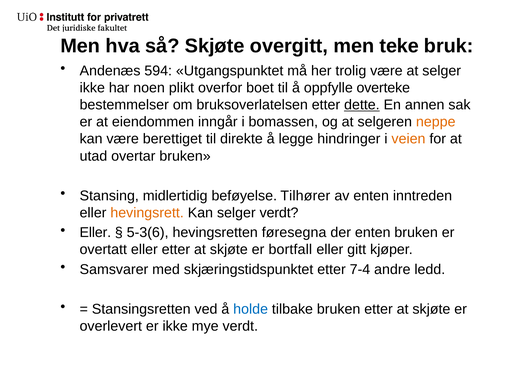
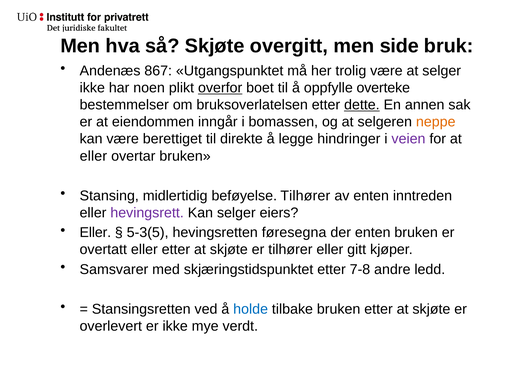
teke: teke -> side
594: 594 -> 867
overfor underline: none -> present
veien colour: orange -> purple
utad at (93, 156): utad -> eller
hevingsrett colour: orange -> purple
selger verdt: verdt -> eiers
5-3(6: 5-3(6 -> 5-3(5
er bortfall: bortfall -> tilhører
7-4: 7-4 -> 7-8
